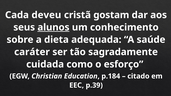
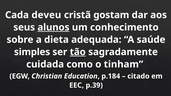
caráter: caráter -> simples
tão underline: none -> present
esforço: esforço -> tinham
